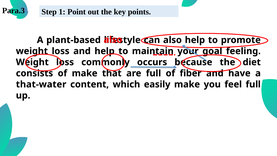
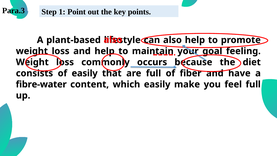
of make: make -> easily
that-water: that-water -> fibre-water
